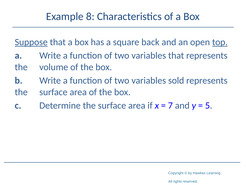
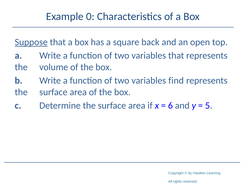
8: 8 -> 0
top underline: present -> none
sold: sold -> find
7: 7 -> 6
